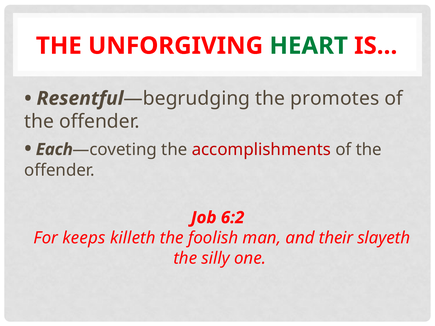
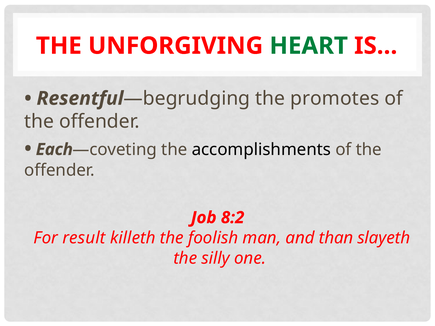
accomplishments colour: red -> black
6:2: 6:2 -> 8:2
keeps: keeps -> result
their: their -> than
